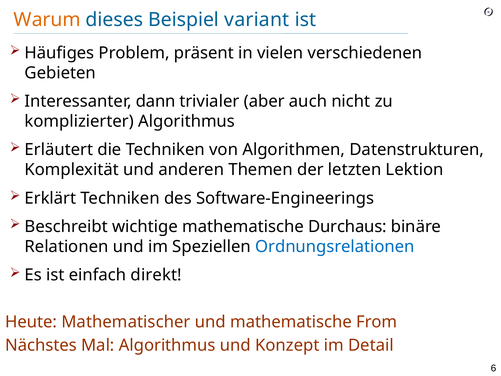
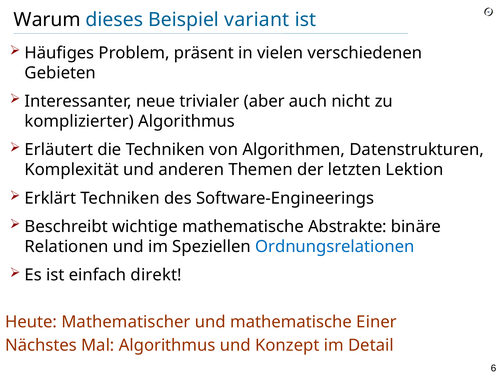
Warum colour: orange -> black
dann: dann -> neue
Durchaus: Durchaus -> Abstrakte
From: From -> Einer
